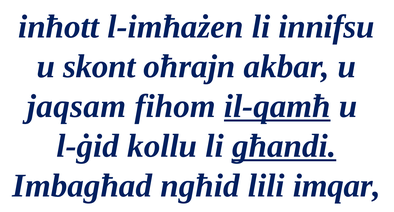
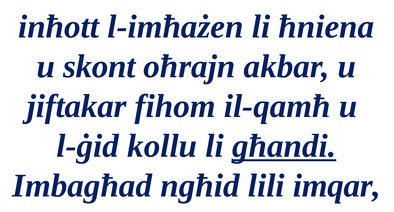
innifsu: innifsu -> ħniena
jaqsam: jaqsam -> jiftakar
il-qamħ underline: present -> none
